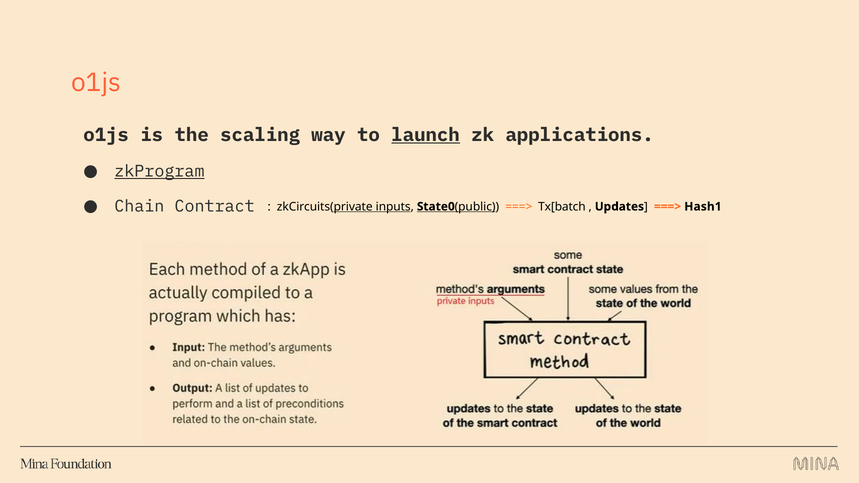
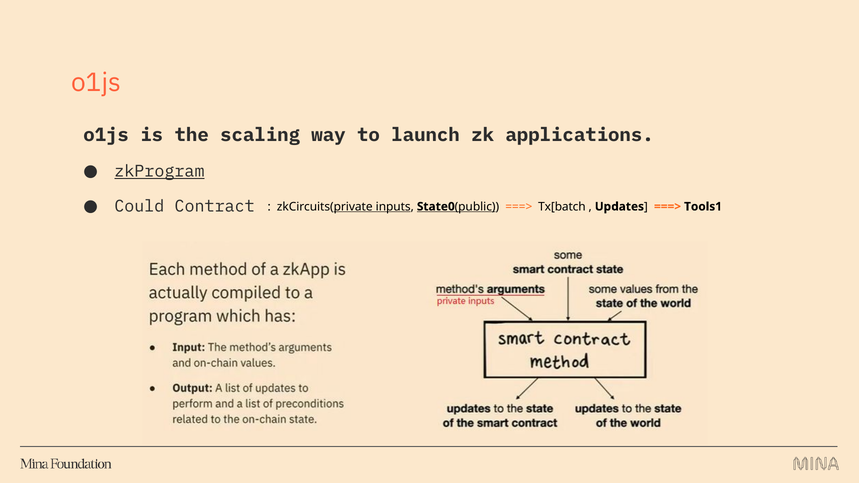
launch underline: present -> none
Chain: Chain -> Could
Hash1: Hash1 -> Tools1
